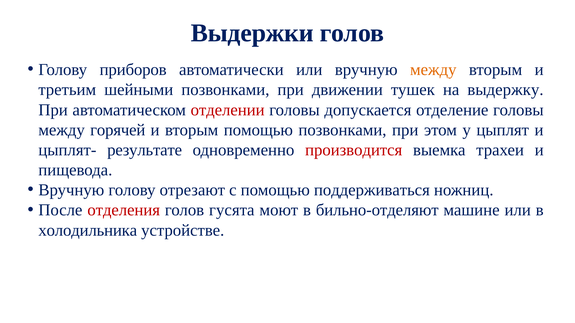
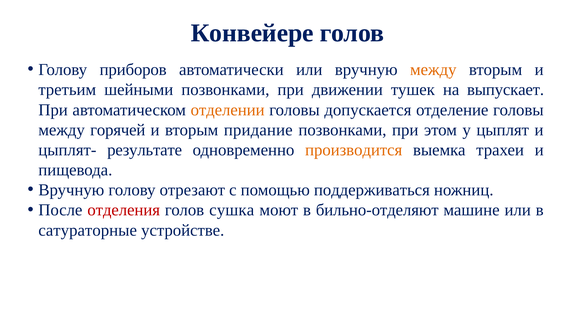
Выдержки: Выдержки -> Конвейере
выдержку: выдержку -> выпускает
отделении colour: red -> orange
вторым помощью: помощью -> придание
производится colour: red -> orange
гусята: гусята -> сушка
холодильника: холодильника -> сатураторные
